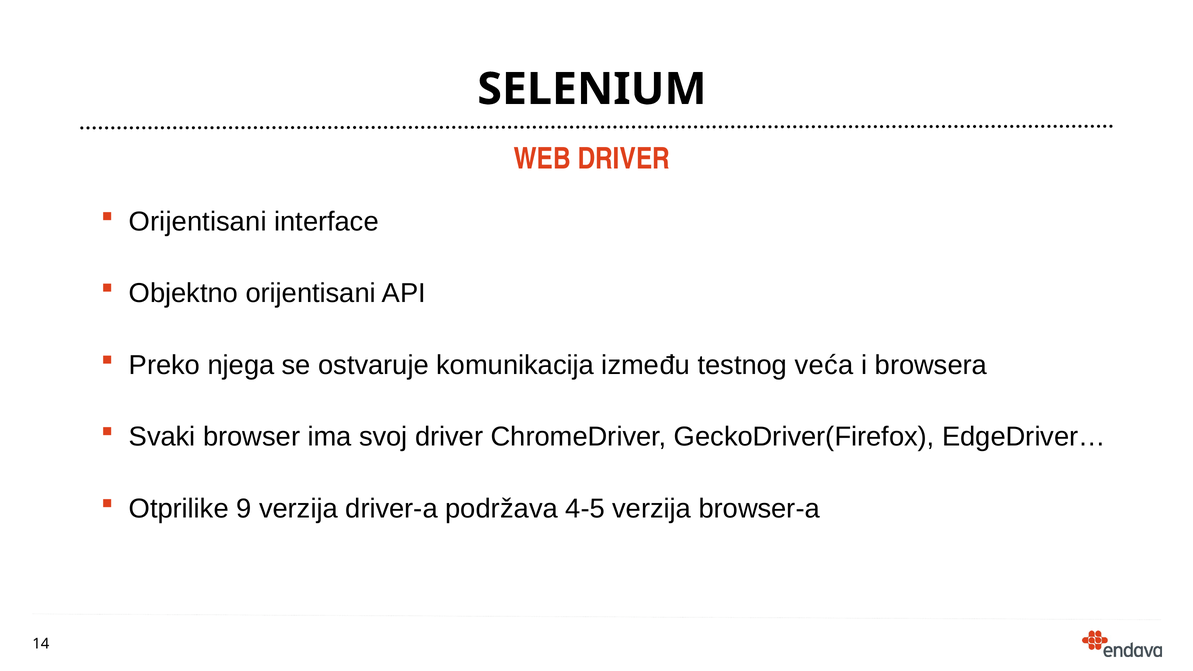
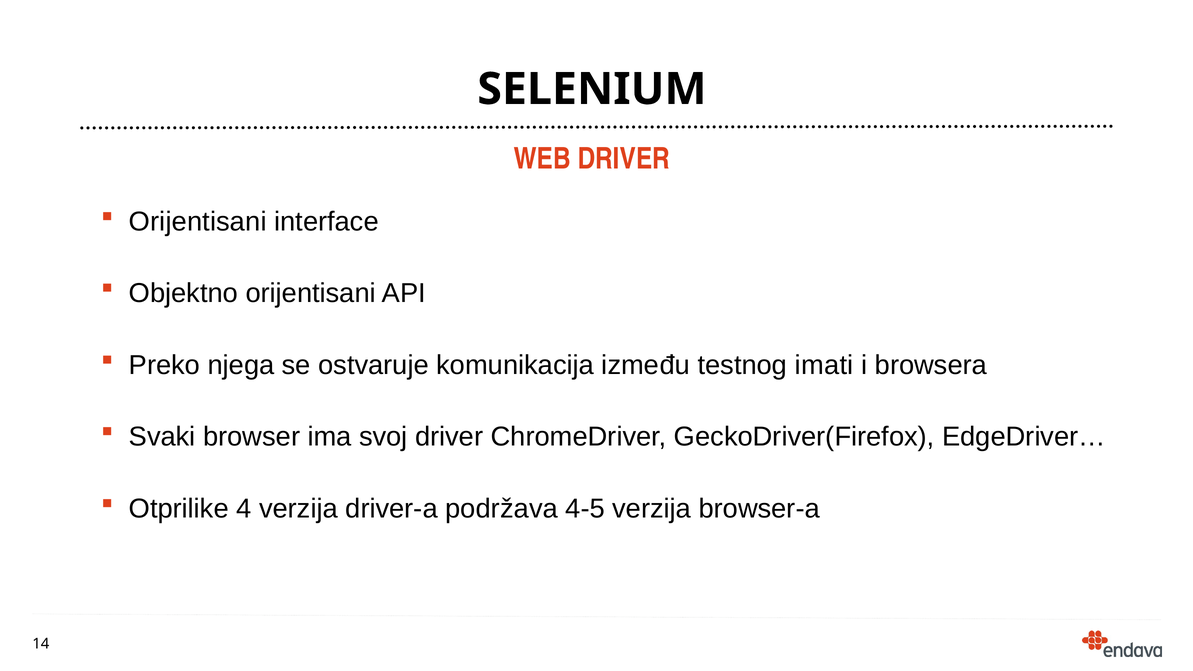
veća: veća -> imati
9: 9 -> 4
